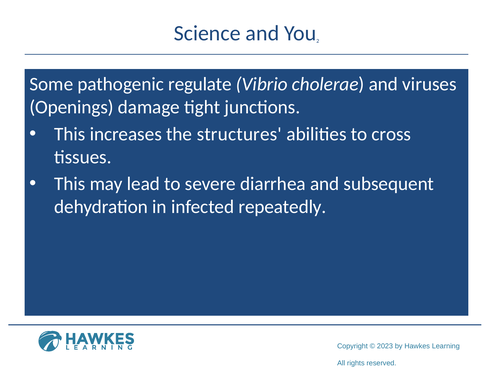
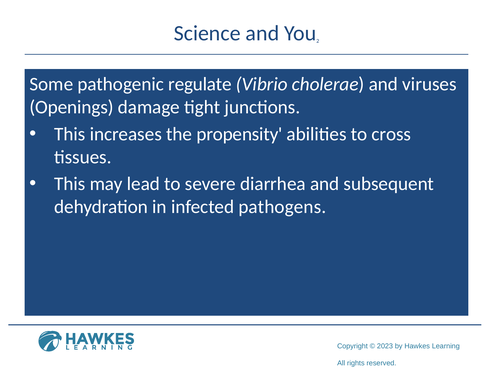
structures: structures -> propensity
repeatedly: repeatedly -> pathogens
